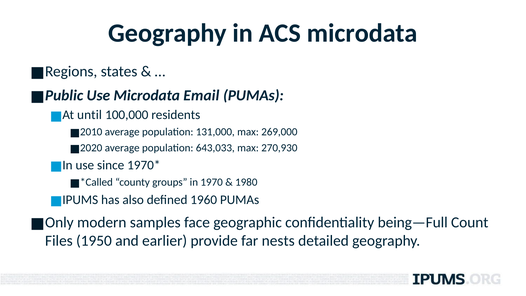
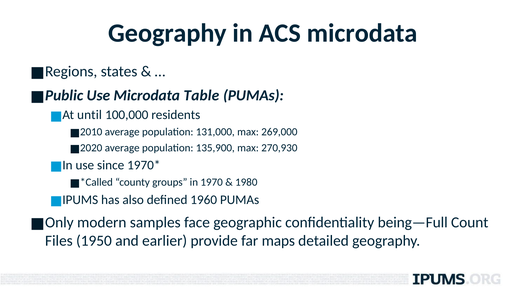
Email: Email -> Table
643,033: 643,033 -> 135,900
nests: nests -> maps
